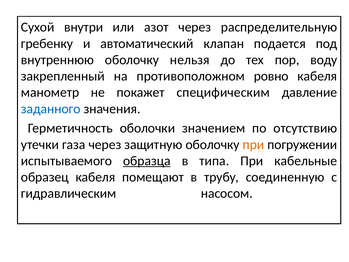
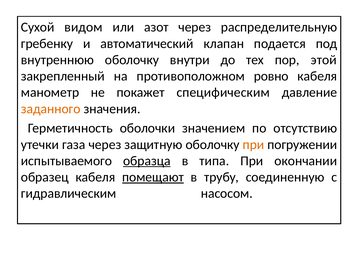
внутри: внутри -> видом
нельзя: нельзя -> внутри
воду: воду -> этой
заданного colour: blue -> orange
кабельные: кабельные -> окончании
помещают underline: none -> present
